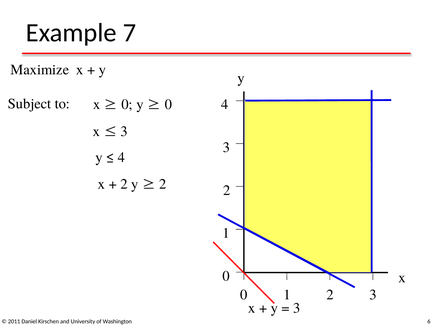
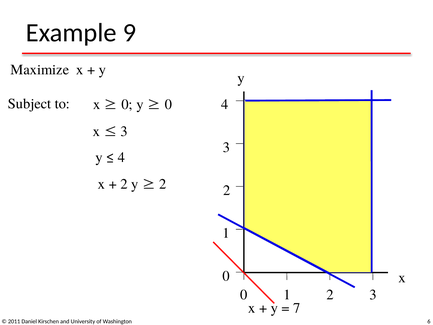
7: 7 -> 9
3 at (297, 308): 3 -> 7
